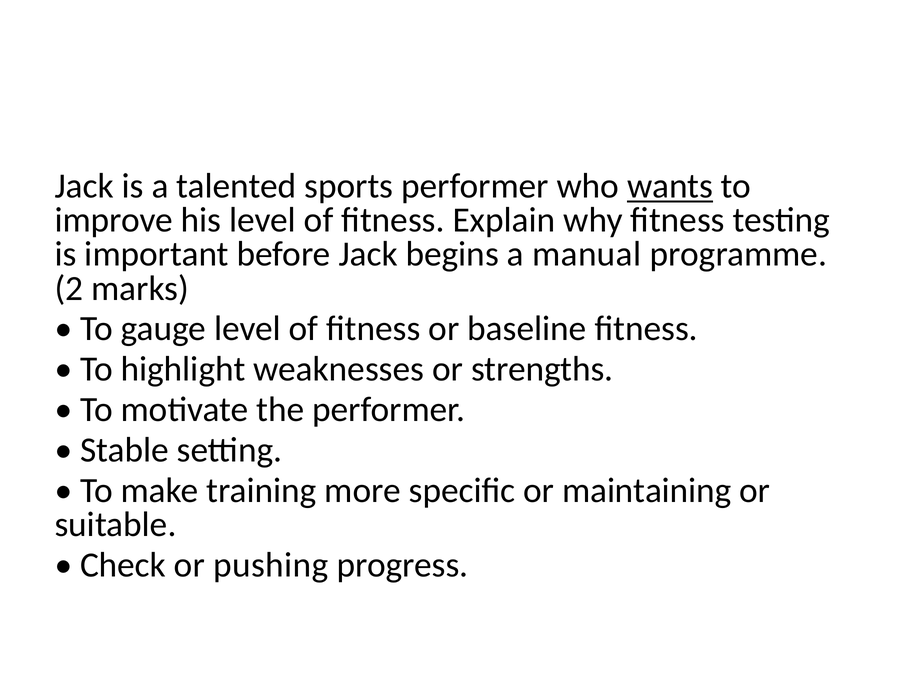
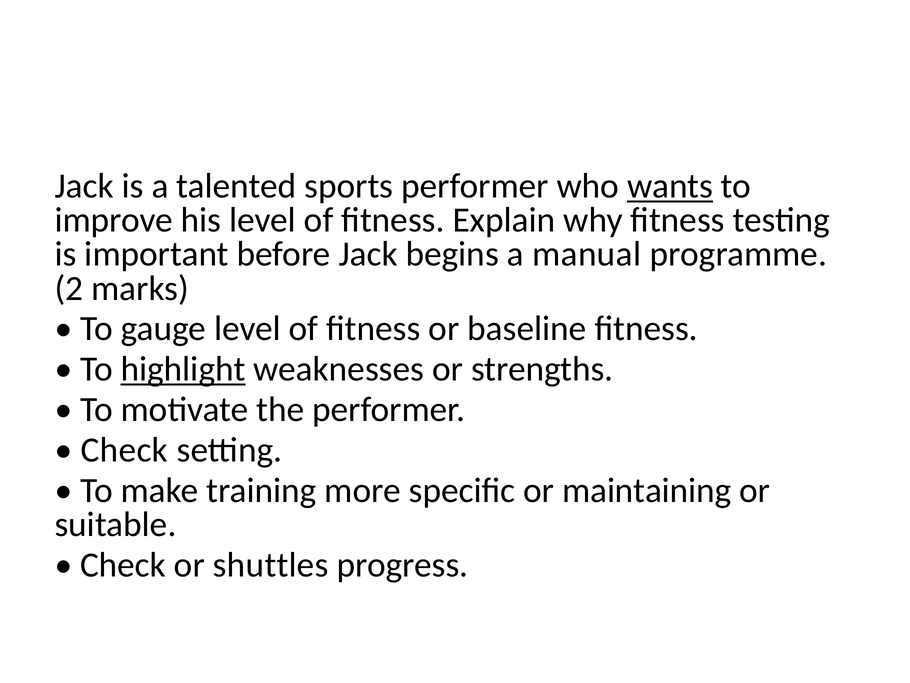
highlight underline: none -> present
Stable at (124, 450): Stable -> Check
pushing: pushing -> shuttles
